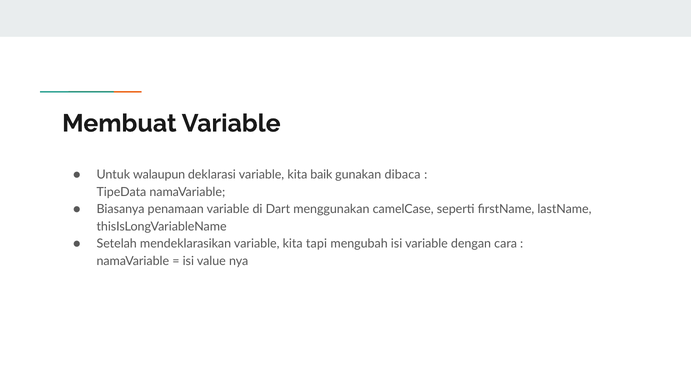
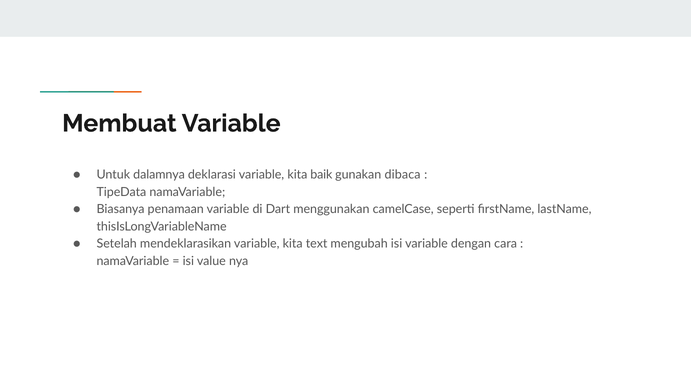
walaupun: walaupun -> dalamnya
tapi: tapi -> text
